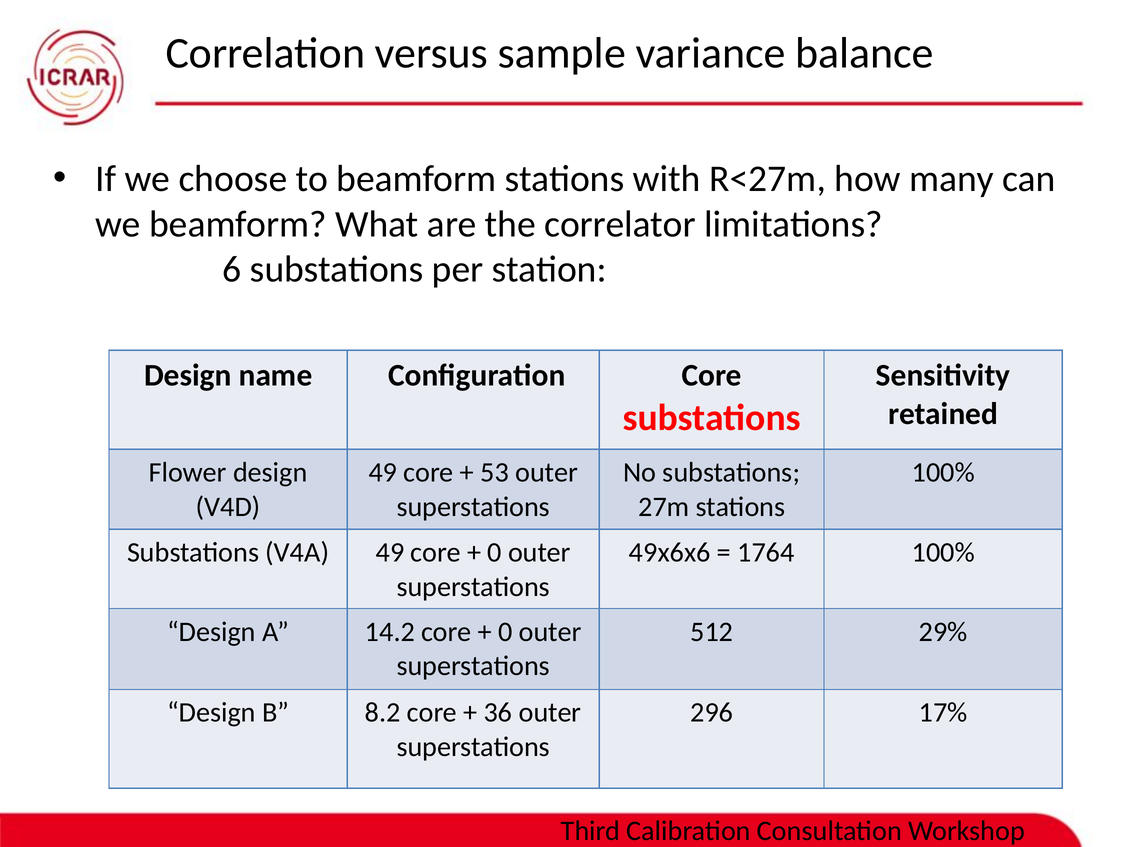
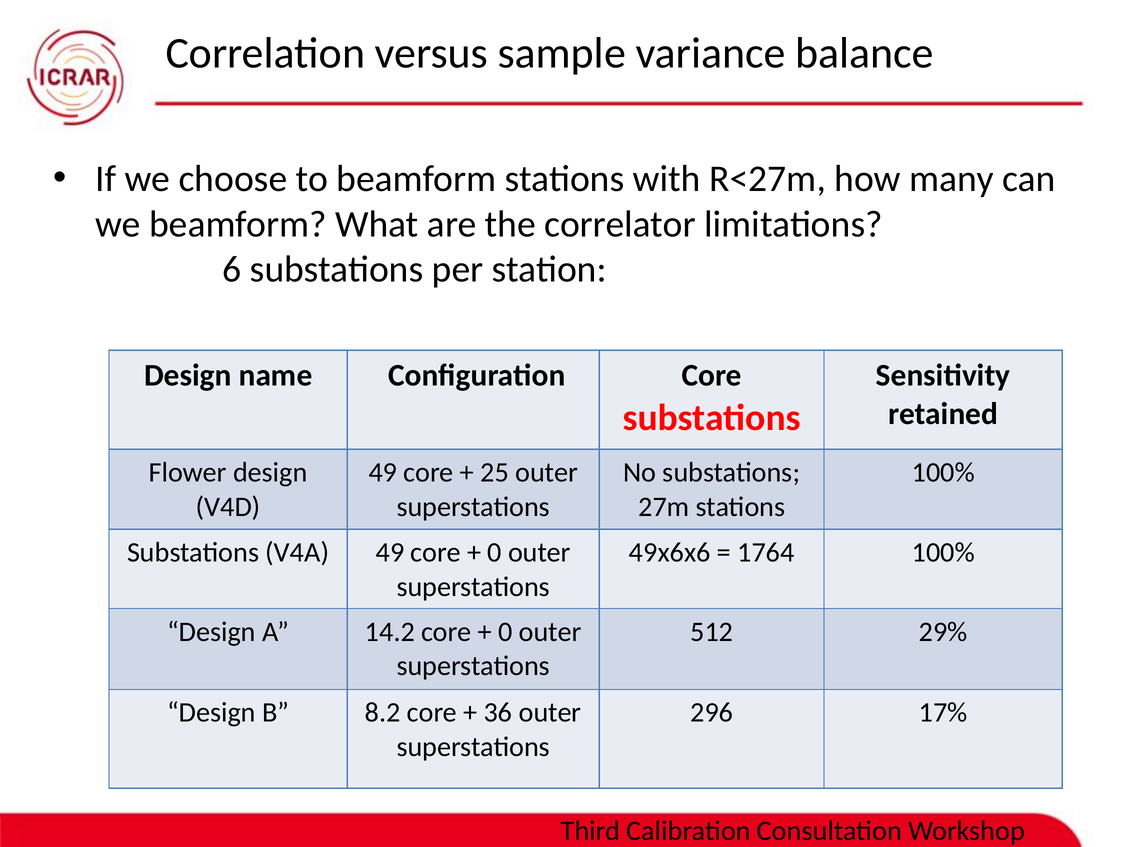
53: 53 -> 25
